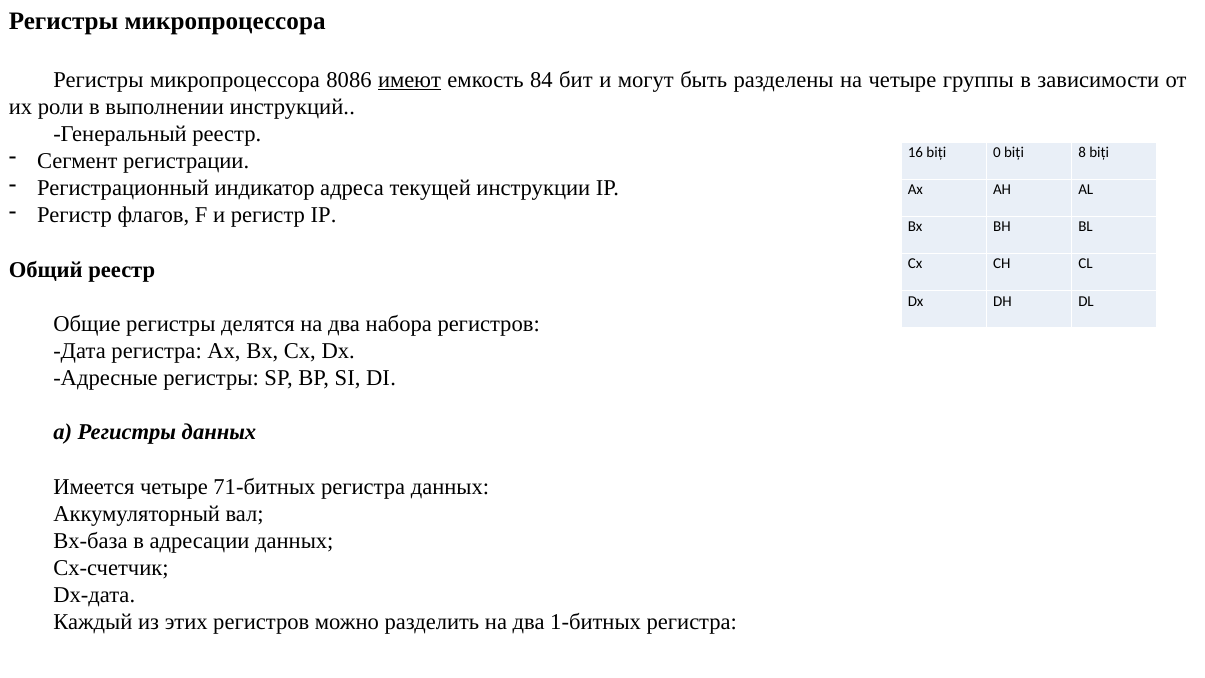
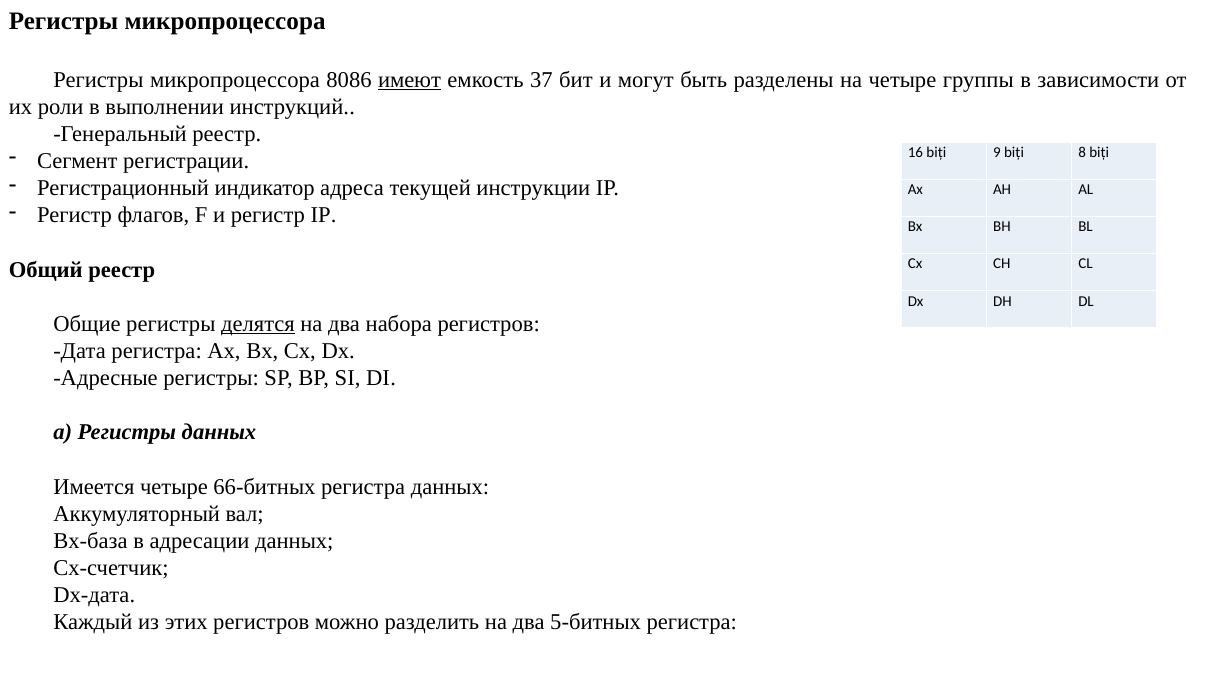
84: 84 -> 37
0: 0 -> 9
делятся underline: none -> present
71-битных: 71-битных -> 66-битных
1-битных: 1-битных -> 5-битных
